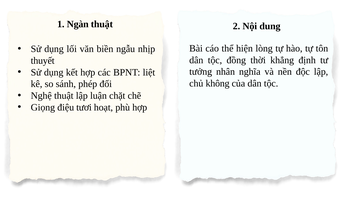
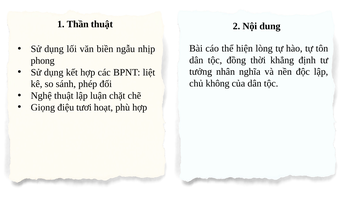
Ngàn: Ngàn -> Thần
thuyết: thuyết -> phong
